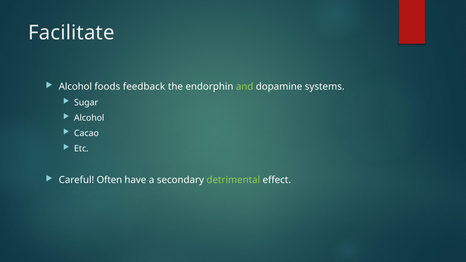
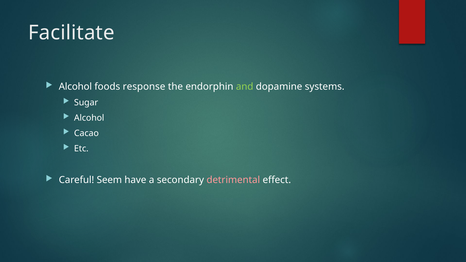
feedback: feedback -> response
Often: Often -> Seem
detrimental colour: light green -> pink
